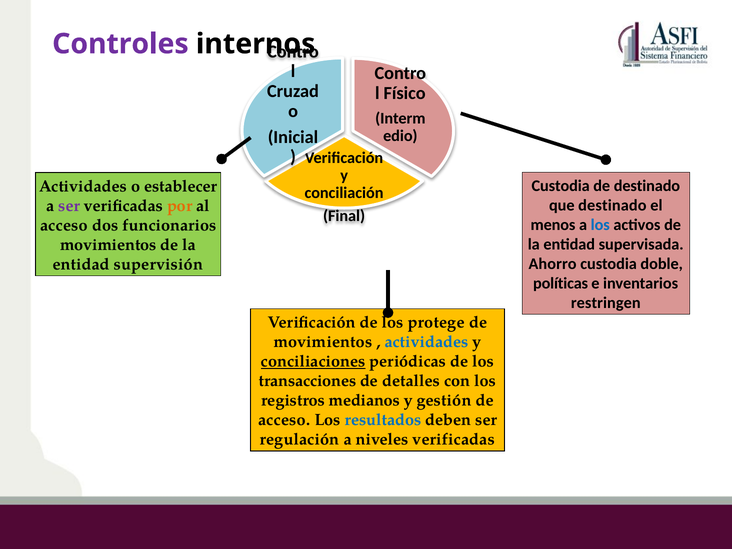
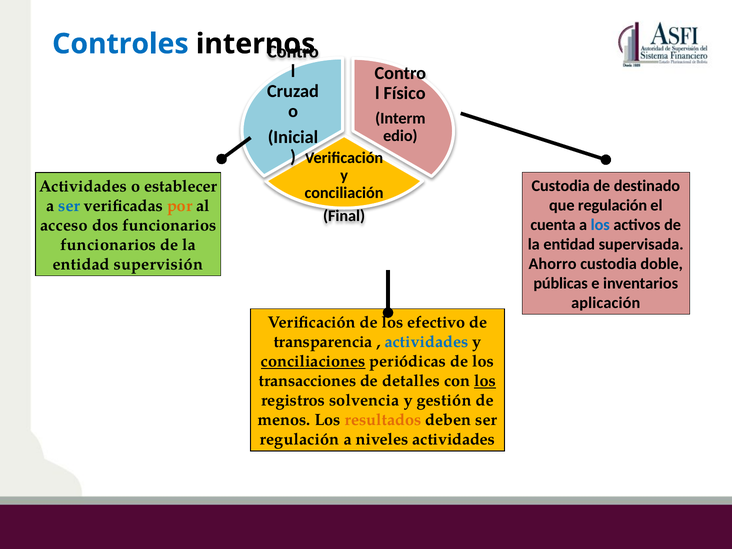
Controles colour: purple -> blue
que destinado: destinado -> regulación
ser at (69, 206) colour: purple -> blue
menos: menos -> cuenta
movimientos at (108, 245): movimientos -> funcionarios
políticas: políticas -> públicas
restringen: restringen -> aplicación
protege: protege -> efectivo
movimientos at (323, 342): movimientos -> transparencia
los at (485, 381) underline: none -> present
medianos: medianos -> solvencia
acceso at (284, 420): acceso -> menos
resultados colour: blue -> orange
niveles verificadas: verificadas -> actividades
